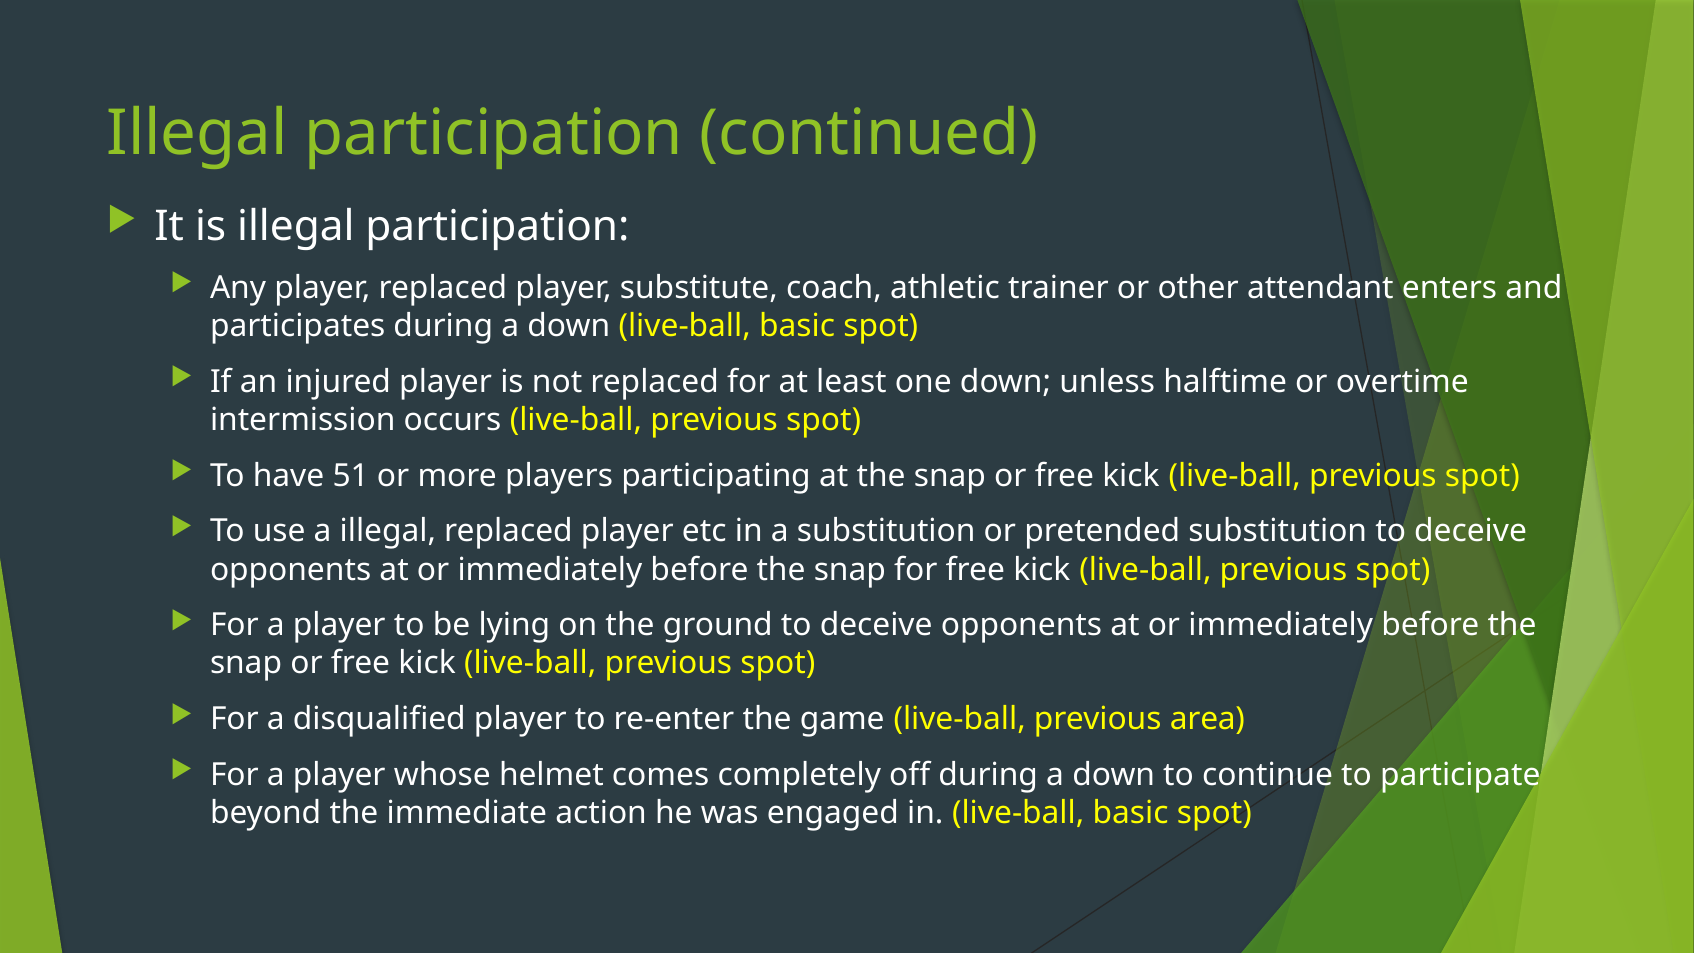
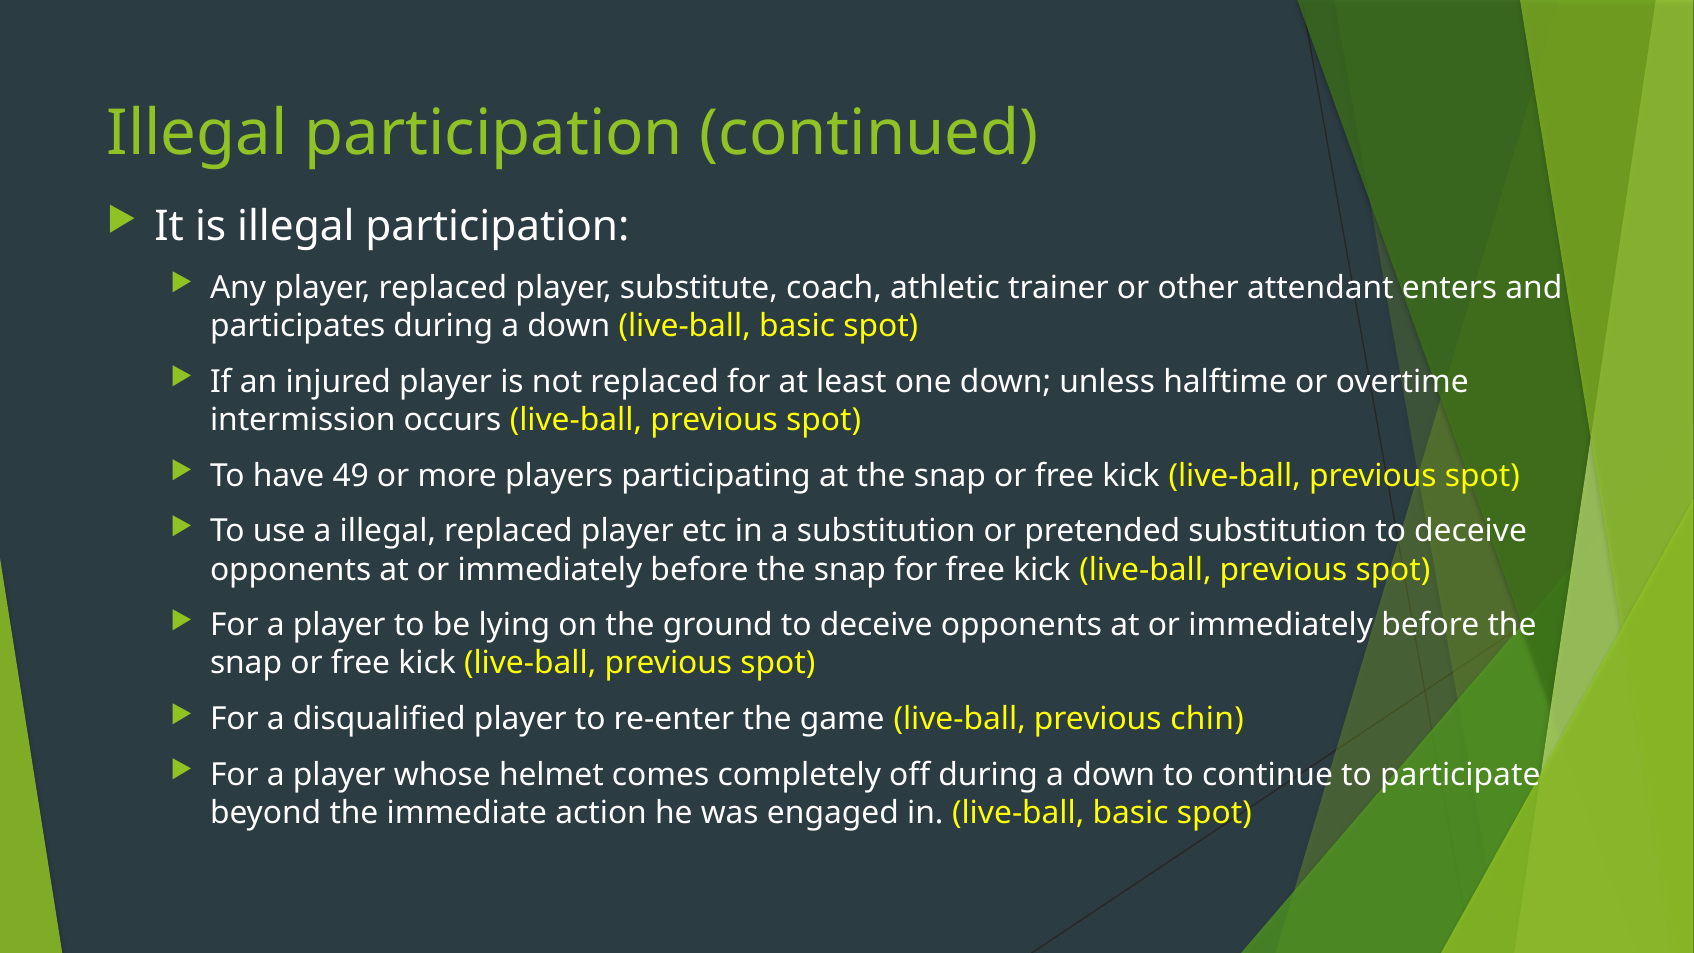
51: 51 -> 49
area: area -> chin
